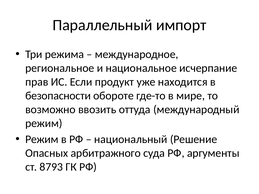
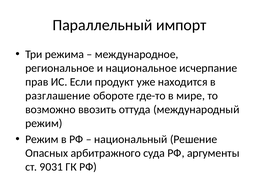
безопасности: безопасности -> разглашение
8793: 8793 -> 9031
